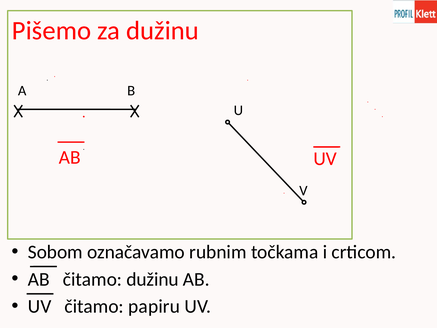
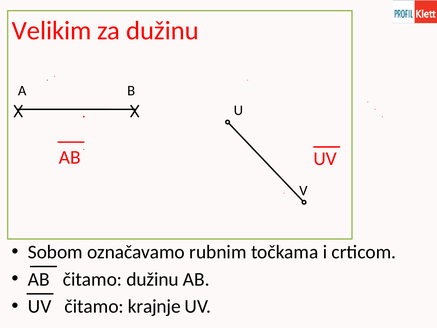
Pišemo: Pišemo -> Velikim
papiru: papiru -> krajnje
